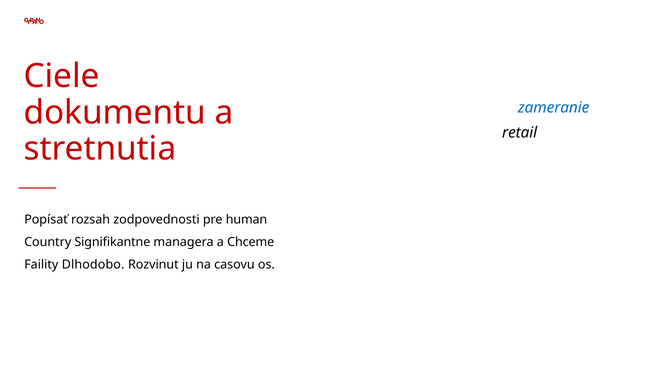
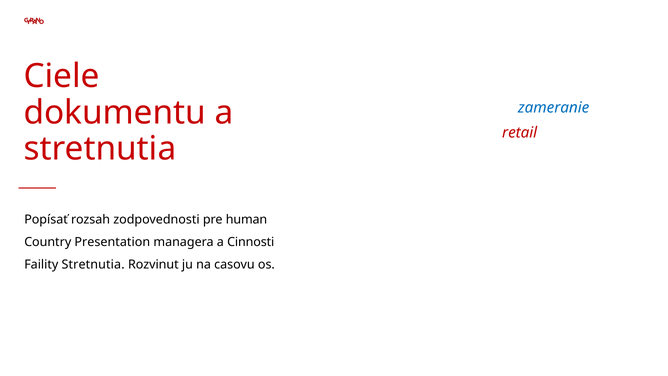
retail colour: black -> red
Country Signifikantne: Signifikantne -> Presentation
a Chceme: Chceme -> Cinnosti
Faility Dlhodobo: Dlhodobo -> Stretnutia
